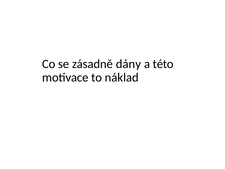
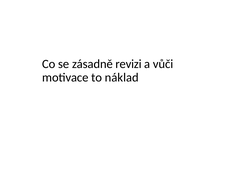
dány: dány -> revizi
této: této -> vůči
